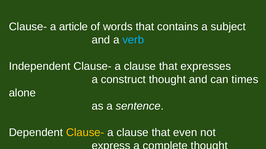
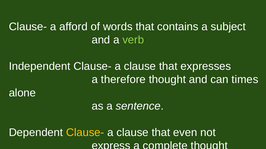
article: article -> afford
verb colour: light blue -> light green
construct: construct -> therefore
